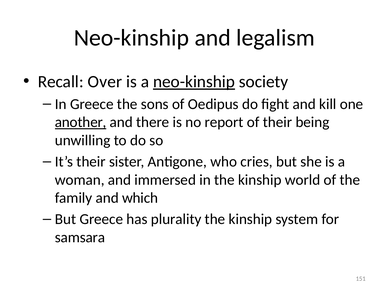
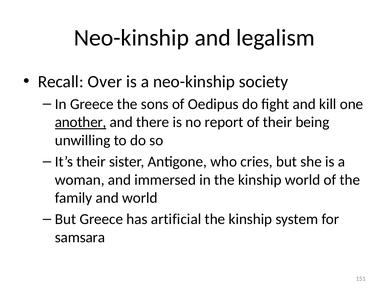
neo-kinship at (194, 82) underline: present -> none
and which: which -> world
plurality: plurality -> artificial
